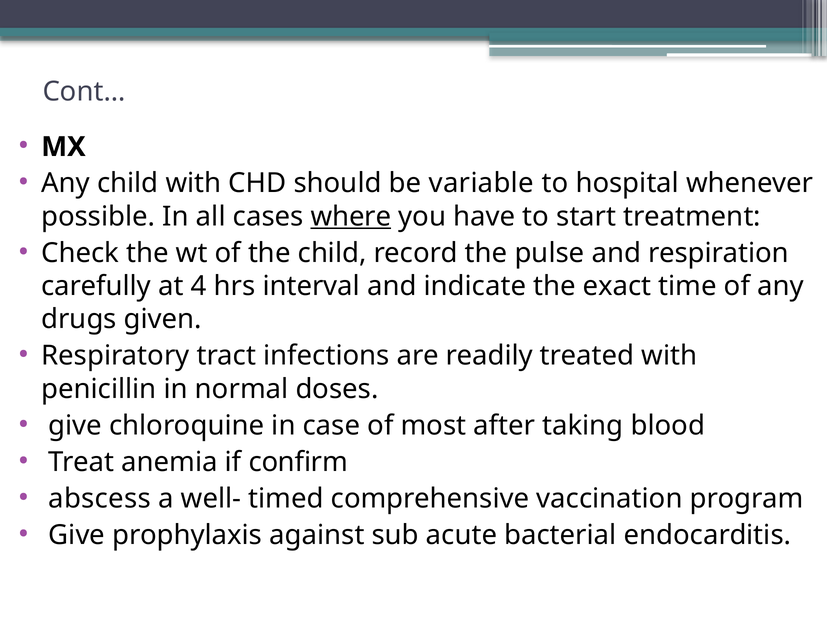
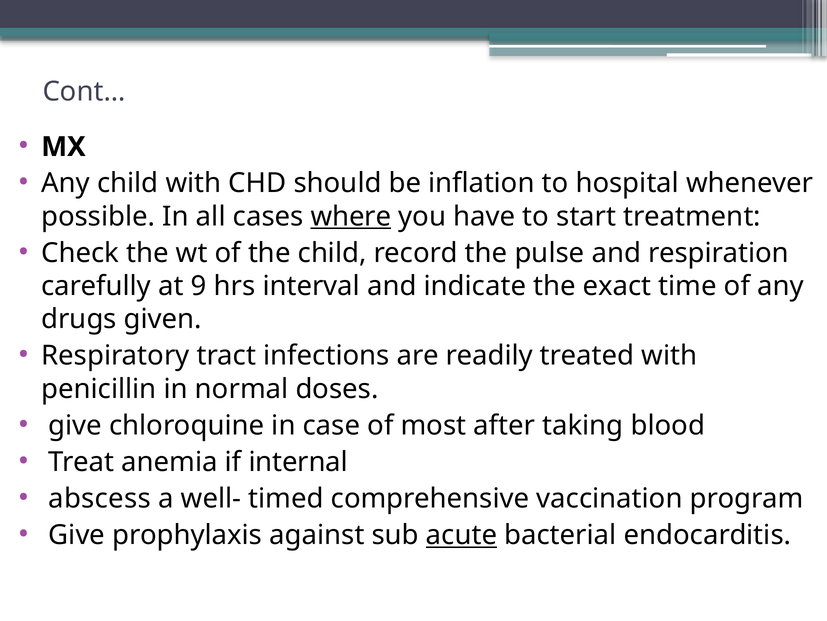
variable: variable -> inflation
4: 4 -> 9
confirm: confirm -> internal
acute underline: none -> present
